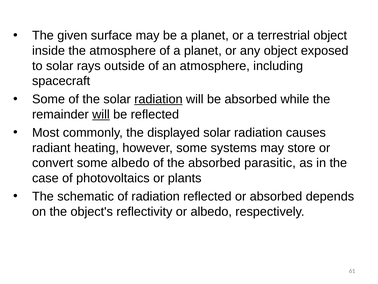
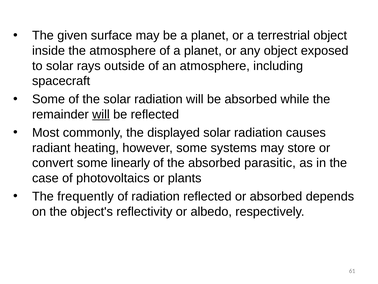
radiation at (158, 99) underline: present -> none
some albedo: albedo -> linearly
schematic: schematic -> frequently
